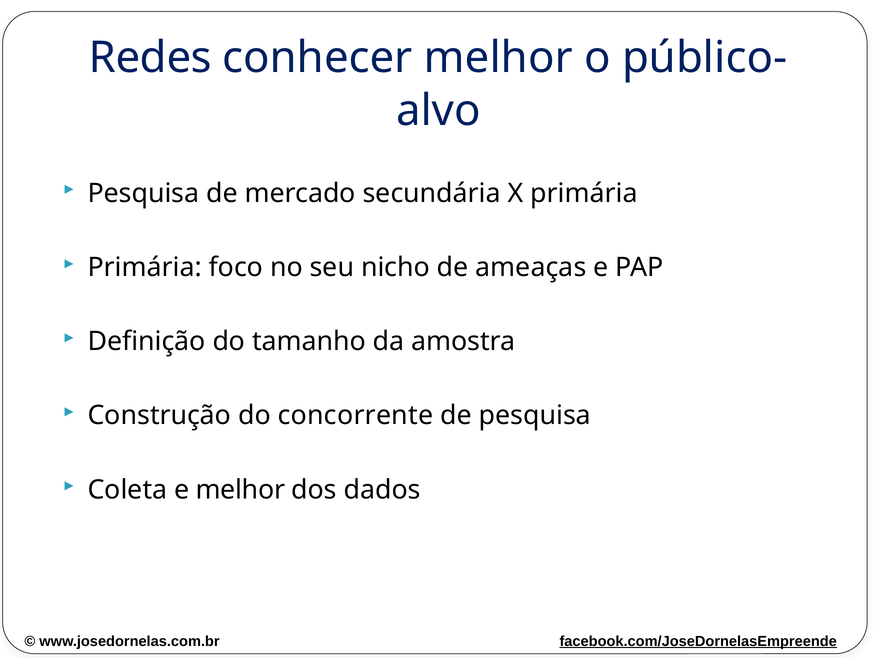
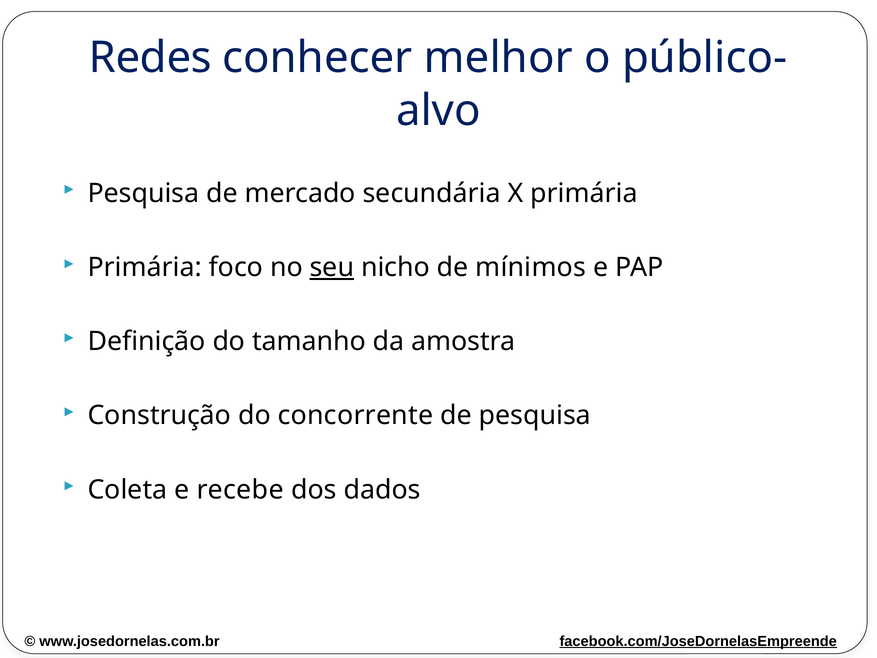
seu underline: none -> present
ameaças: ameaças -> mínimos
e melhor: melhor -> recebe
